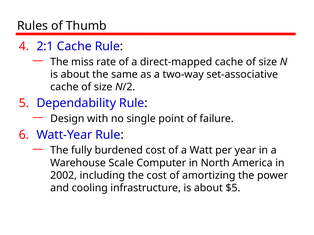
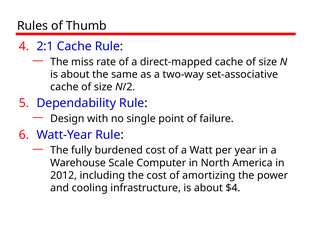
2002: 2002 -> 2012
$5: $5 -> $4
